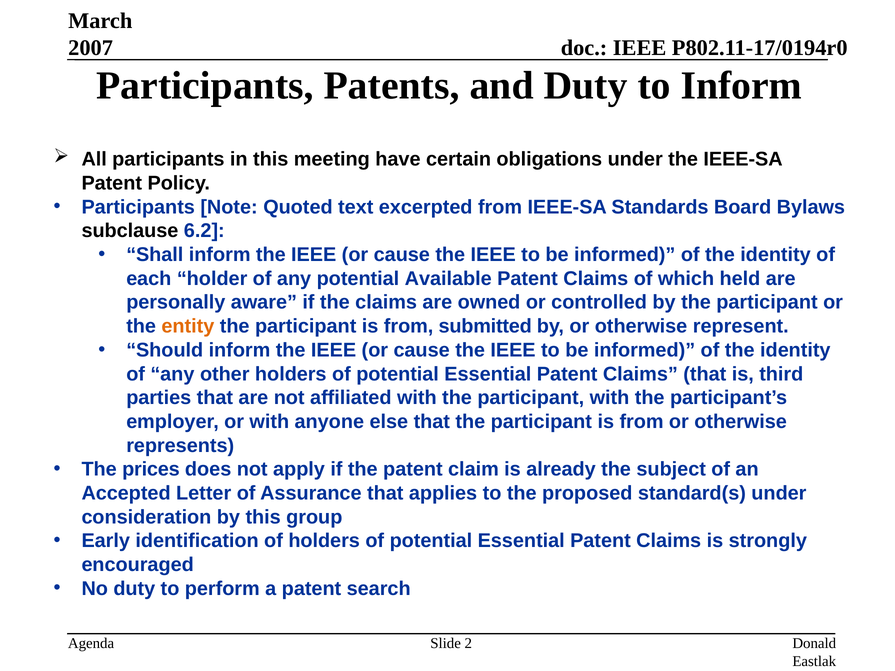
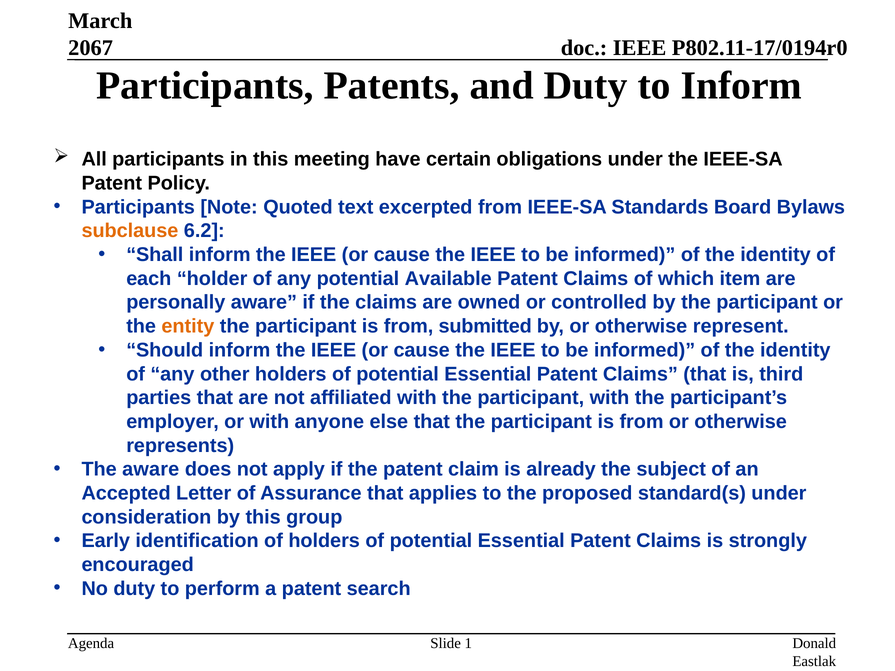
2007: 2007 -> 2067
subclause colour: black -> orange
held: held -> item
The prices: prices -> aware
2: 2 -> 1
